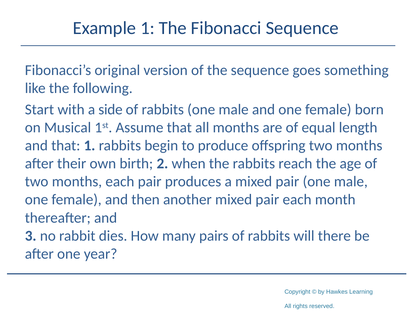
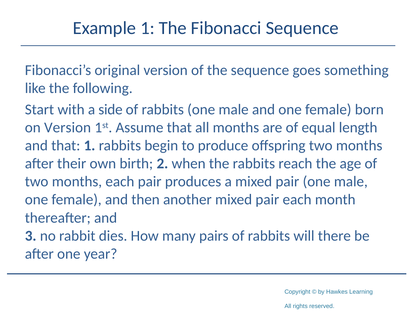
on Musical: Musical -> Version
